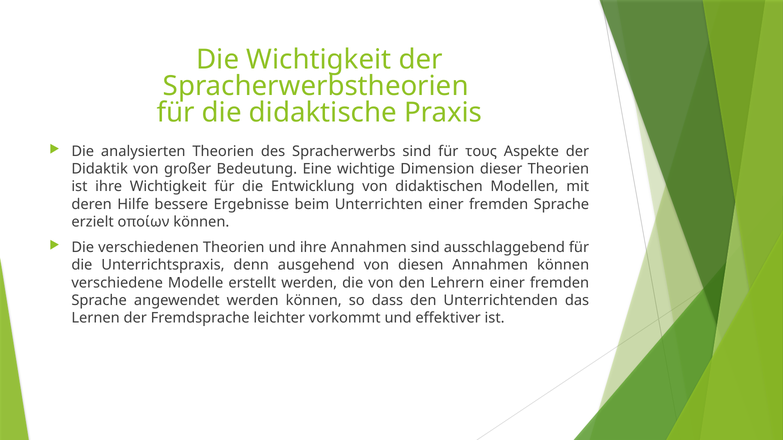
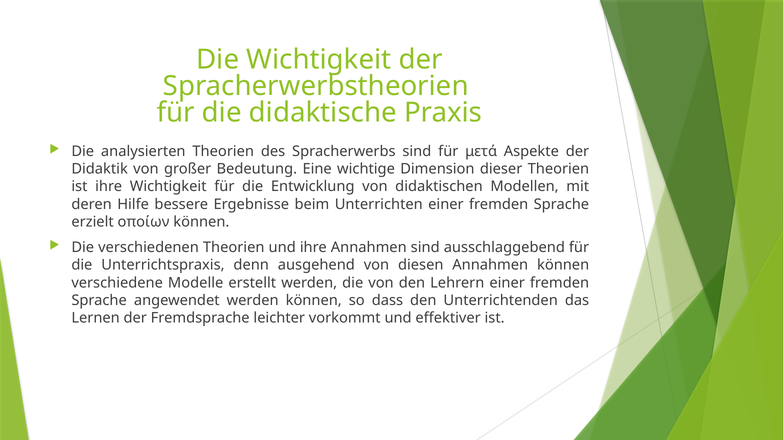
τους: τους -> μετά
